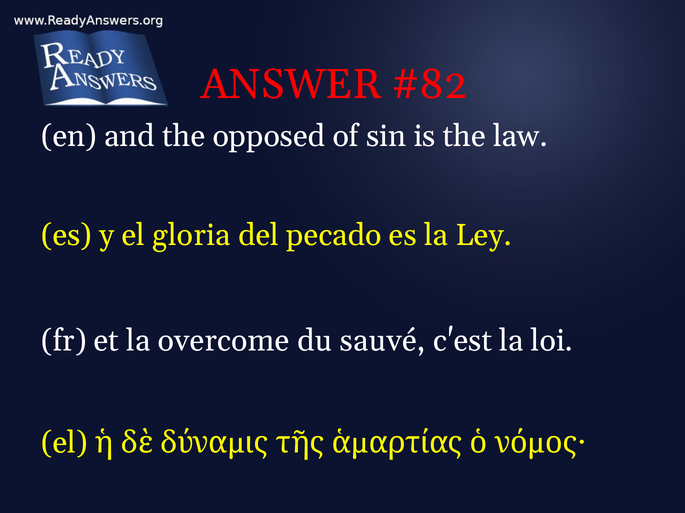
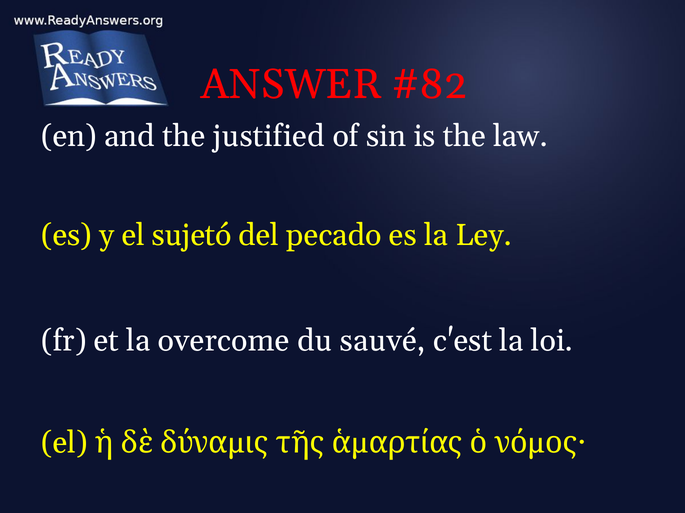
opposed: opposed -> justified
gloria: gloria -> sujetó
